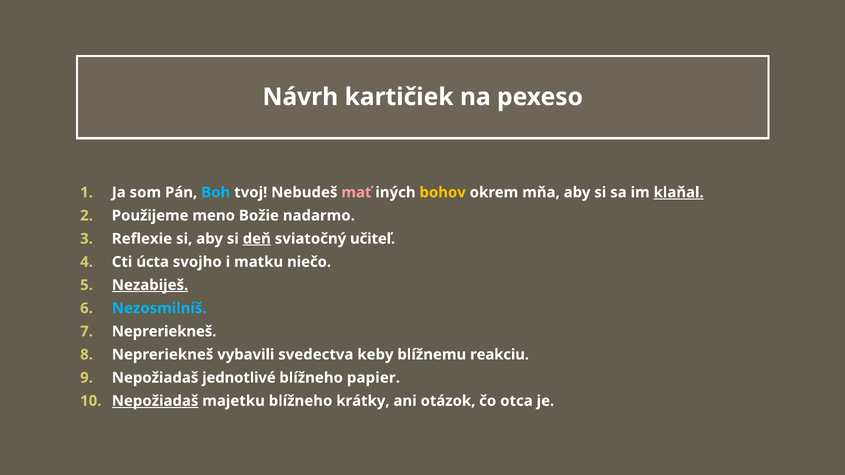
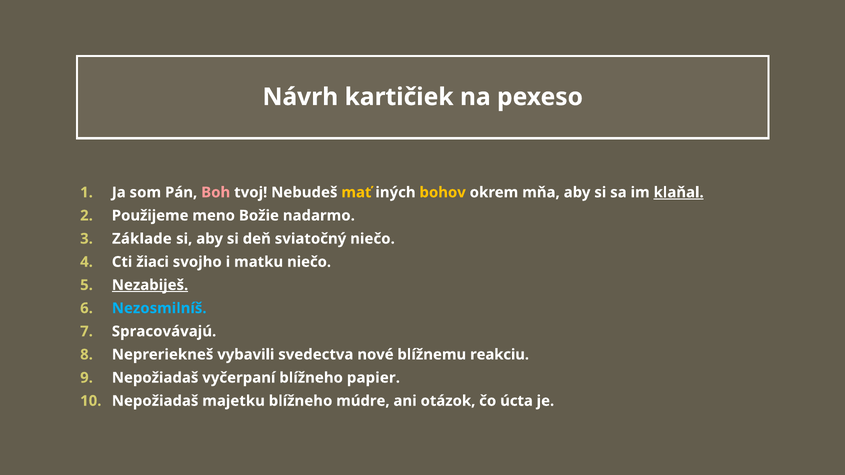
Boh colour: light blue -> pink
mať colour: pink -> yellow
Reflexie: Reflexie -> Základe
deň underline: present -> none
sviatočný učiteľ: učiteľ -> niečo
úcta: úcta -> žiaci
Nepreriekneš at (164, 332): Nepreriekneš -> Spracovávajú
keby: keby -> nové
jednotlivé: jednotlivé -> vyčerpaní
Nepožiadaš at (155, 401) underline: present -> none
krátky: krátky -> múdre
otca: otca -> úcta
